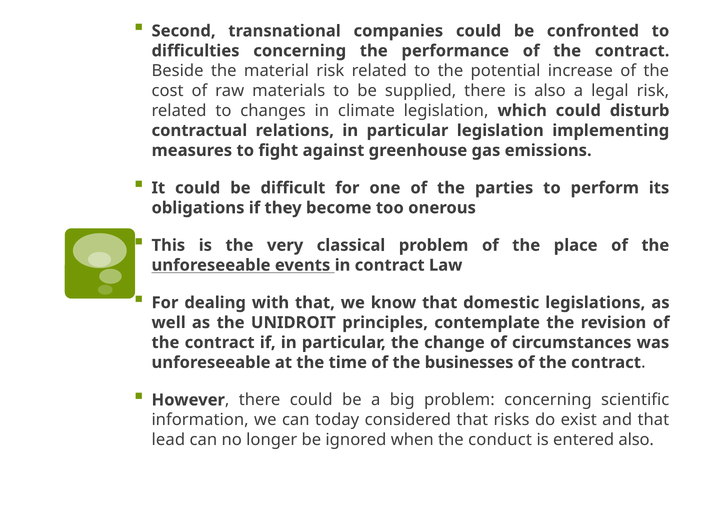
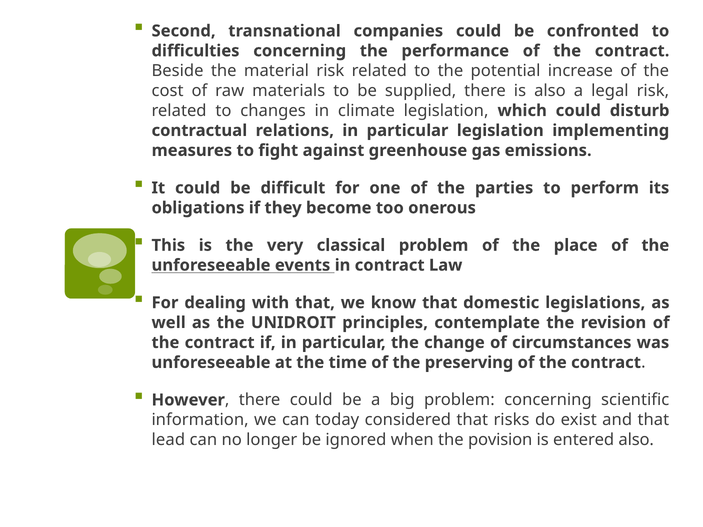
businesses: businesses -> preserving
conduct: conduct -> povision
